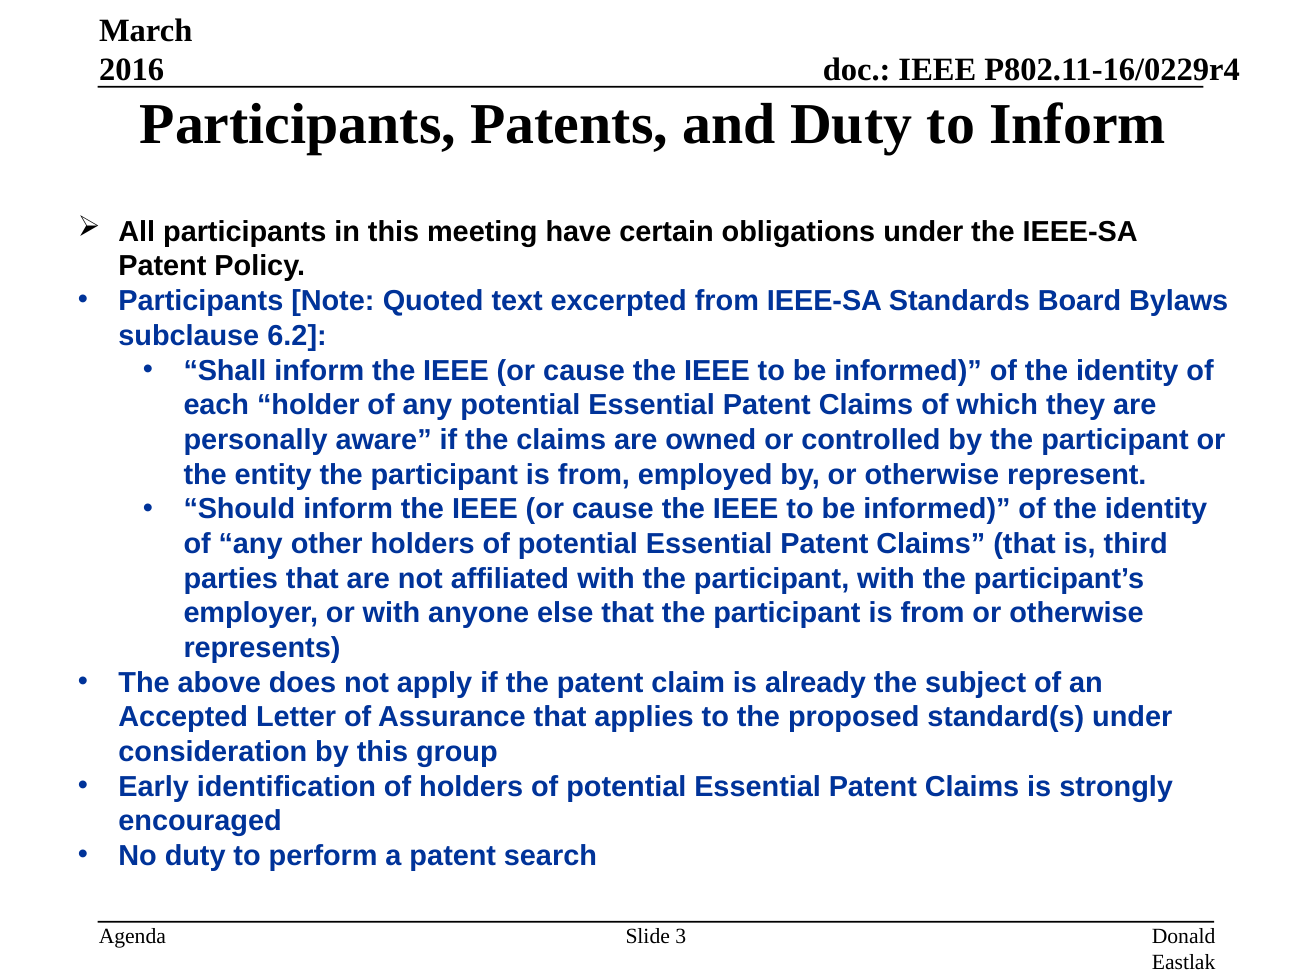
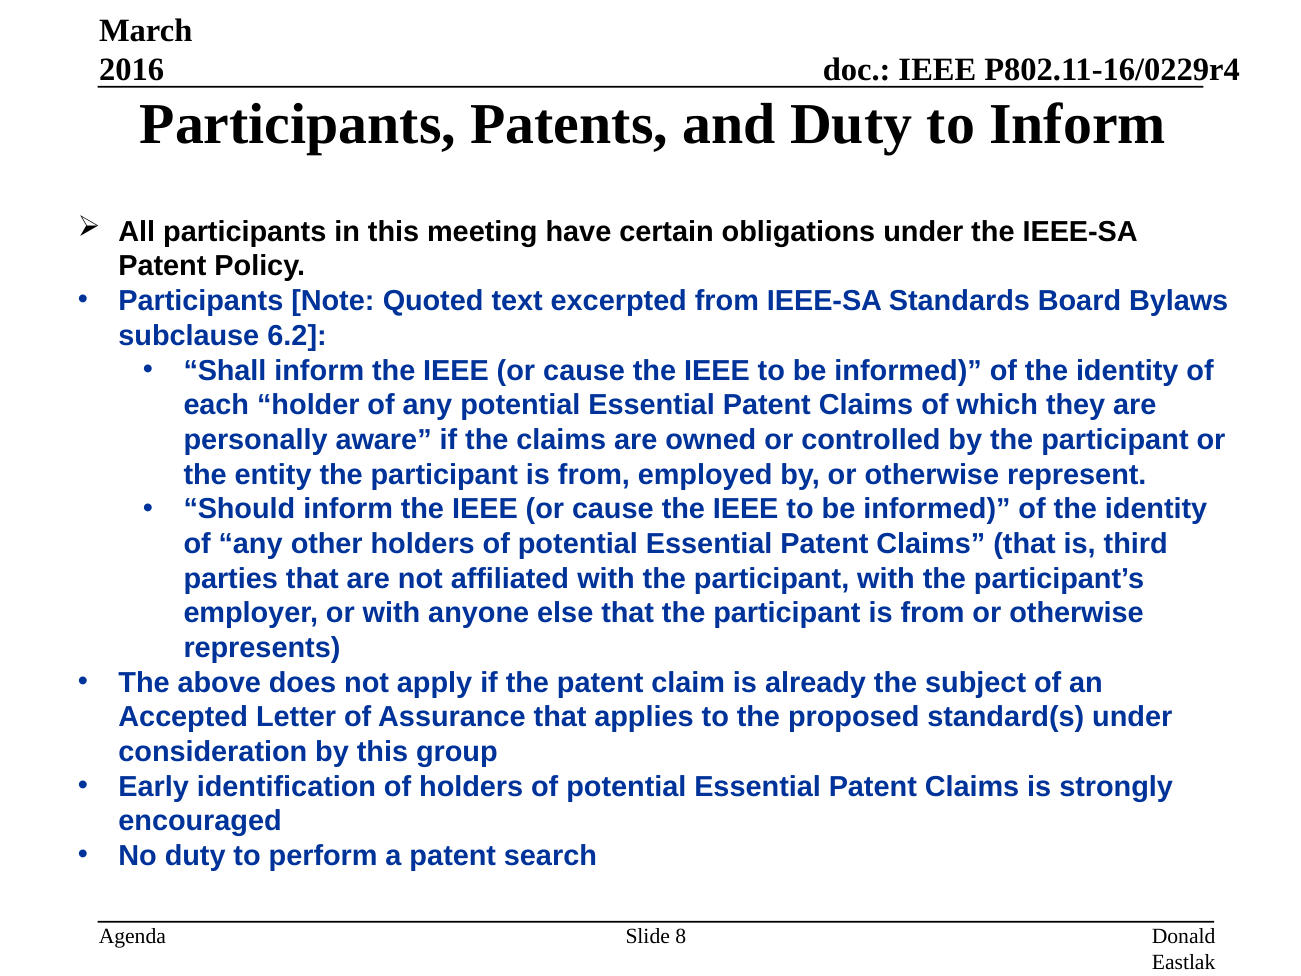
3: 3 -> 8
